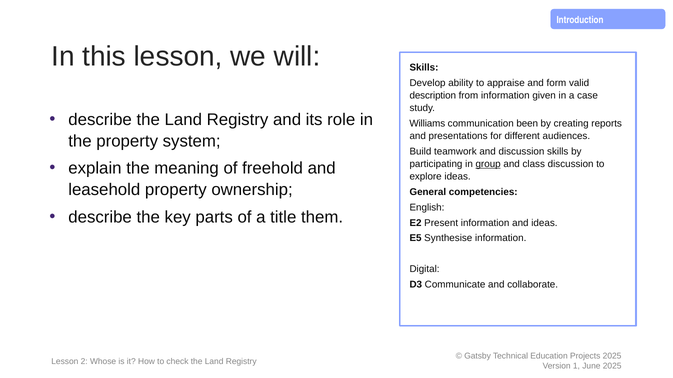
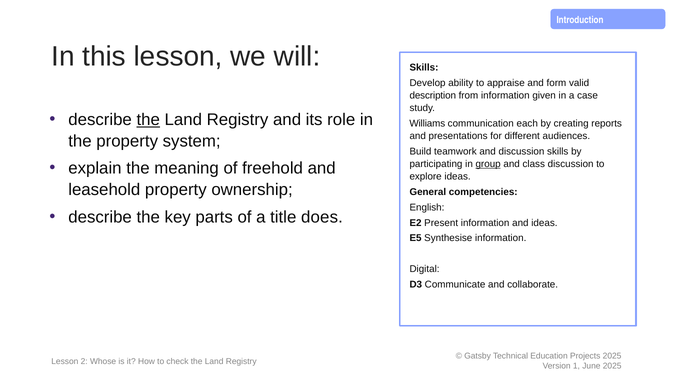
the at (148, 120) underline: none -> present
been: been -> each
them: them -> does
